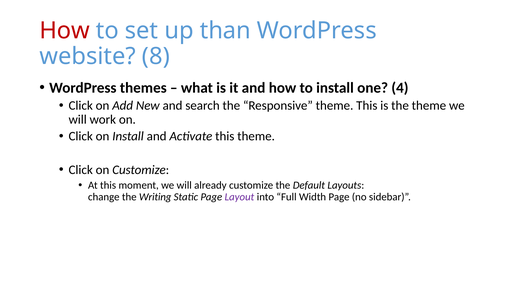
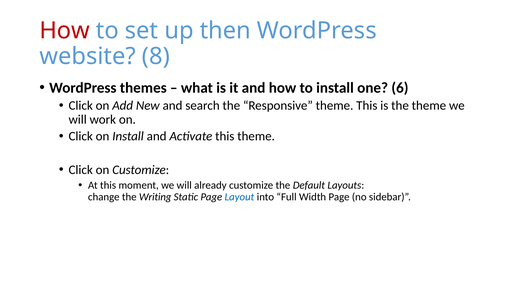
than: than -> then
4: 4 -> 6
Layout colour: purple -> blue
